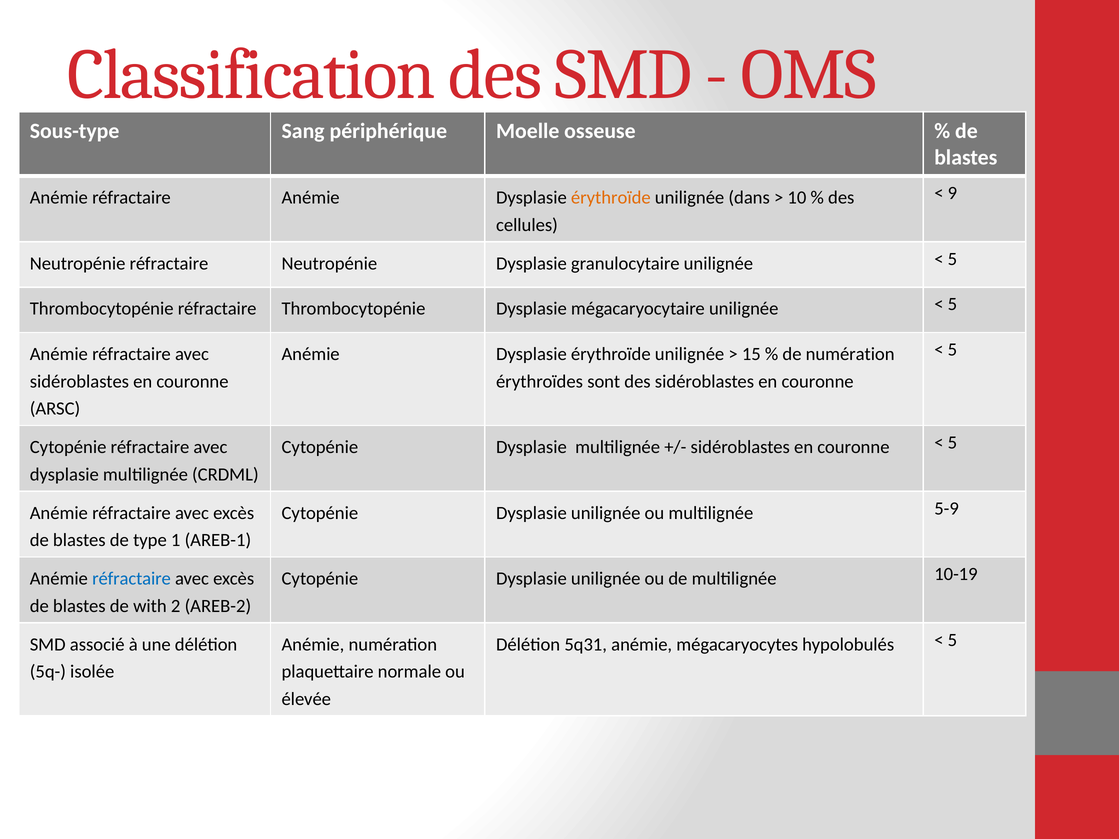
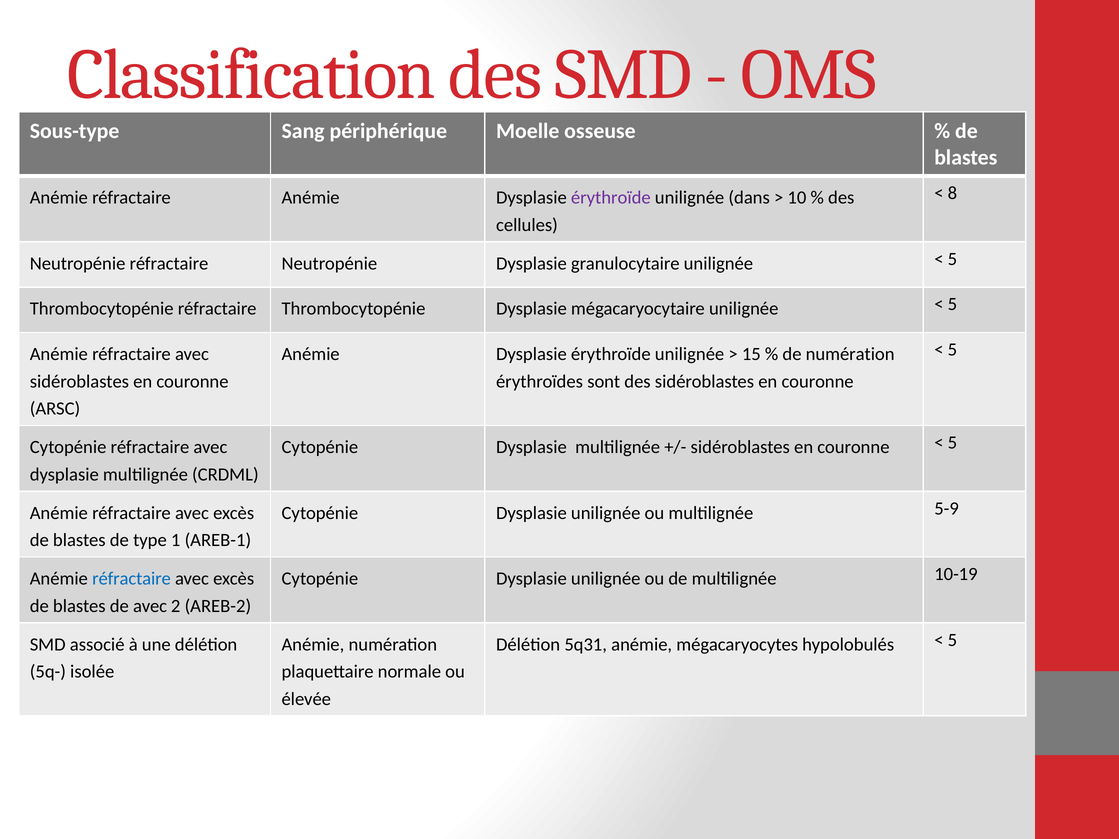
9: 9 -> 8
érythroïde at (611, 198) colour: orange -> purple
de with: with -> avec
